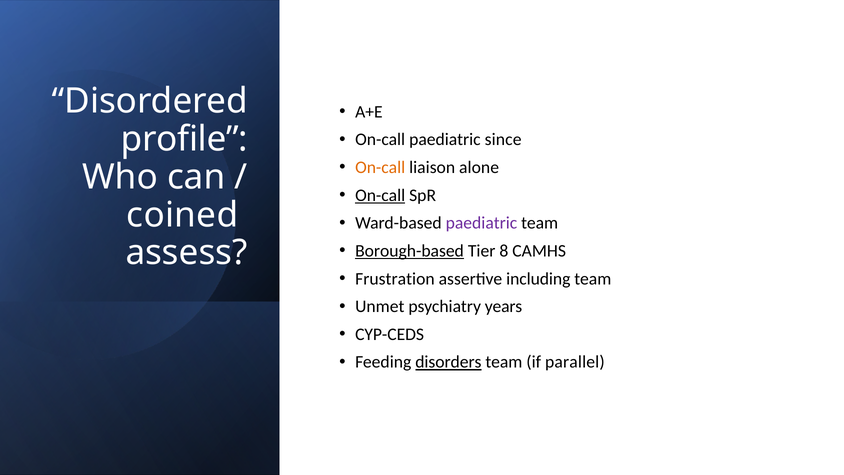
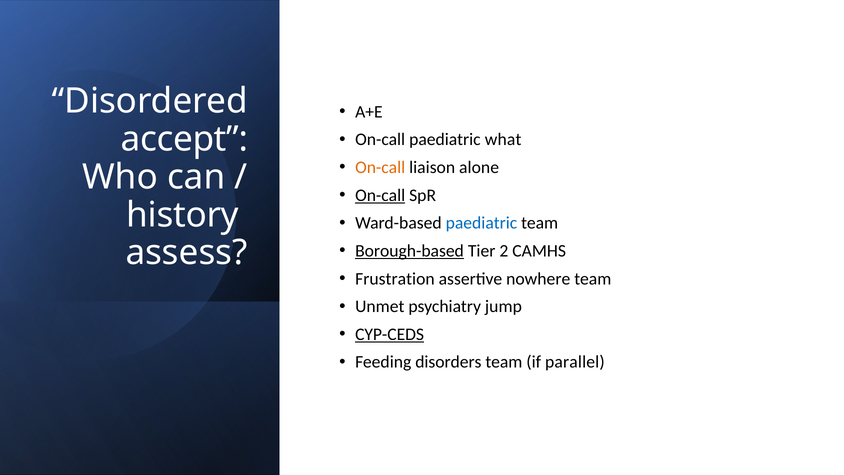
profile: profile -> accept
since: since -> what
coined: coined -> history
paediatric at (481, 223) colour: purple -> blue
8: 8 -> 2
including: including -> nowhere
years: years -> jump
CYP-CEDS underline: none -> present
disorders underline: present -> none
